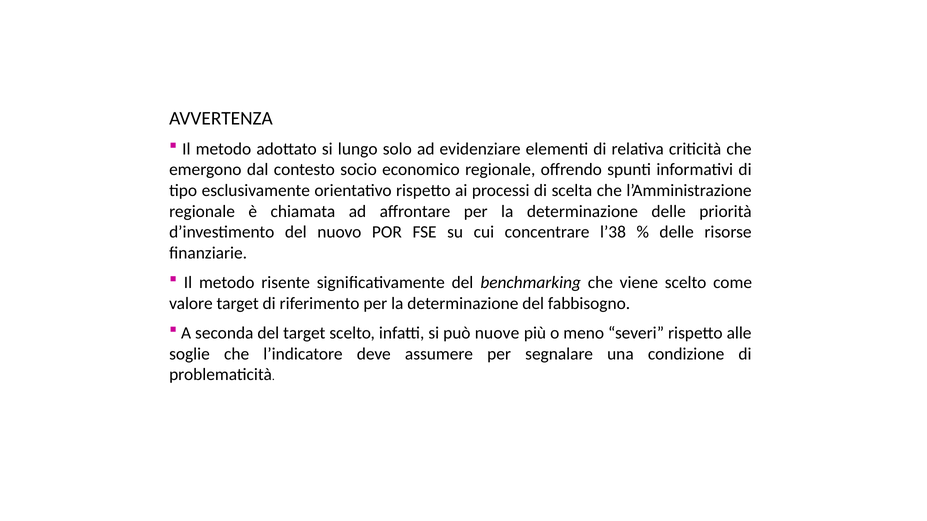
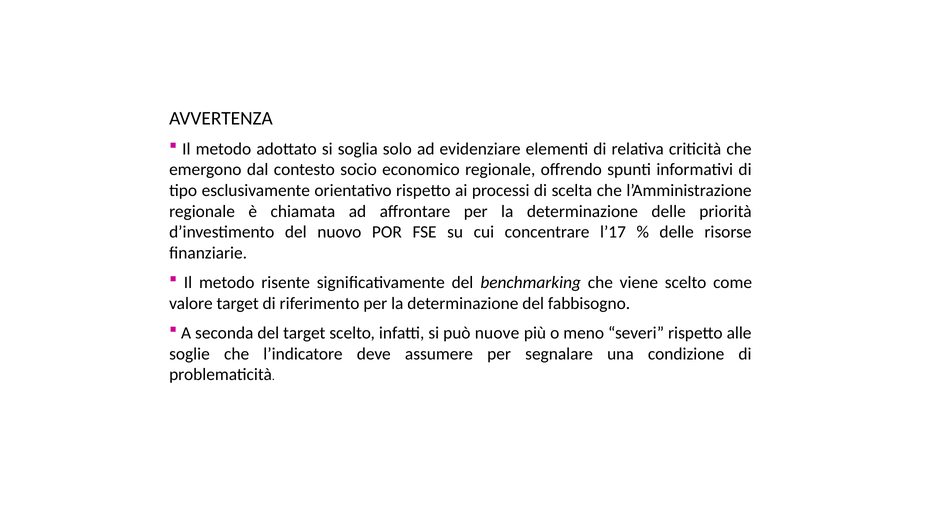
lungo: lungo -> soglia
l’38: l’38 -> l’17
